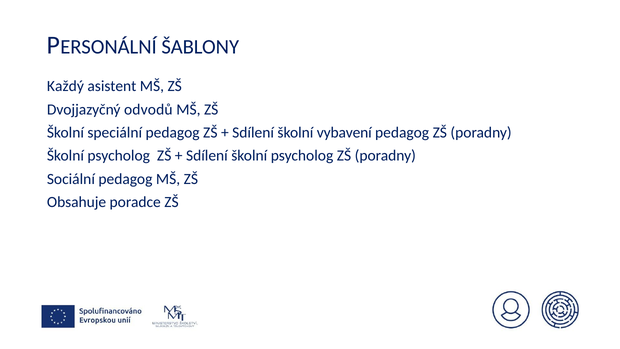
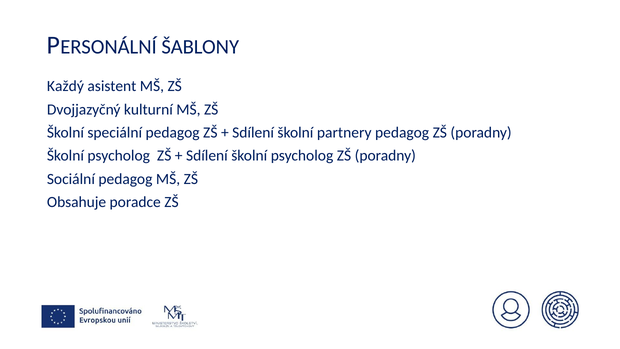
odvodů: odvodů -> kulturní
vybavení: vybavení -> partnery
